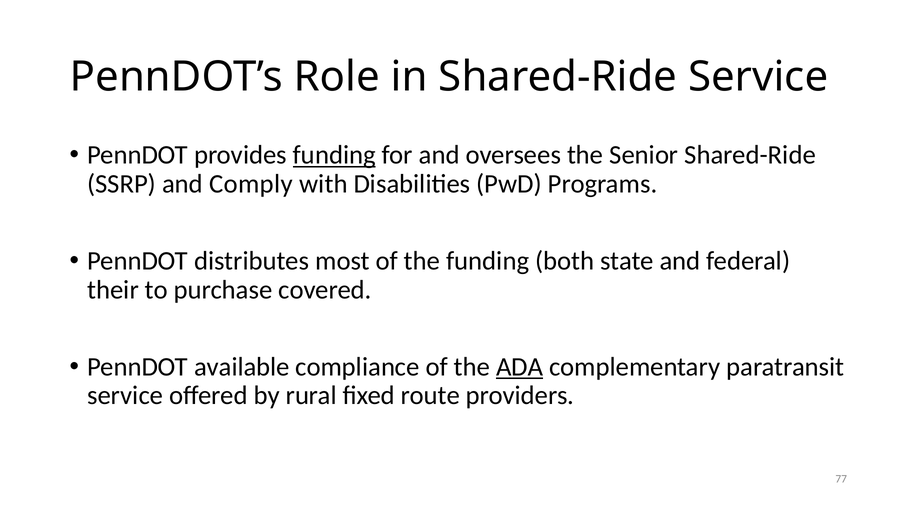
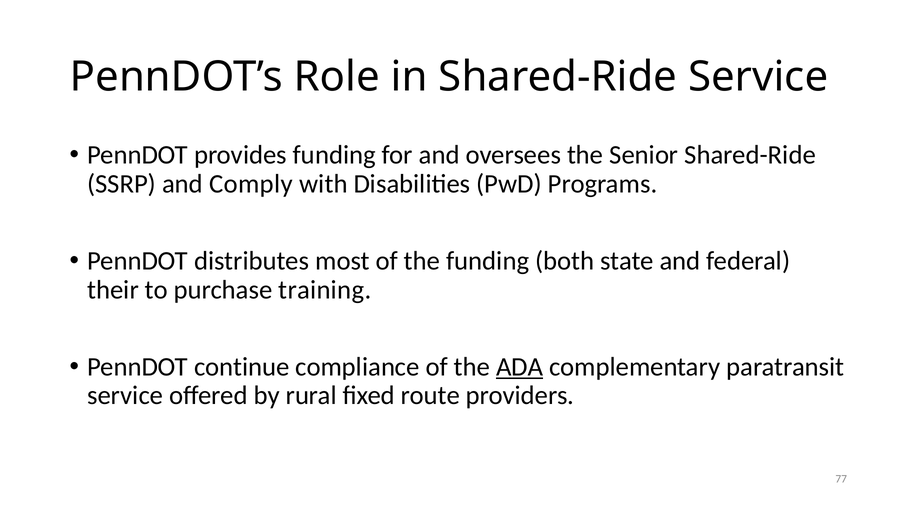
funding at (334, 155) underline: present -> none
covered: covered -> training
available: available -> continue
